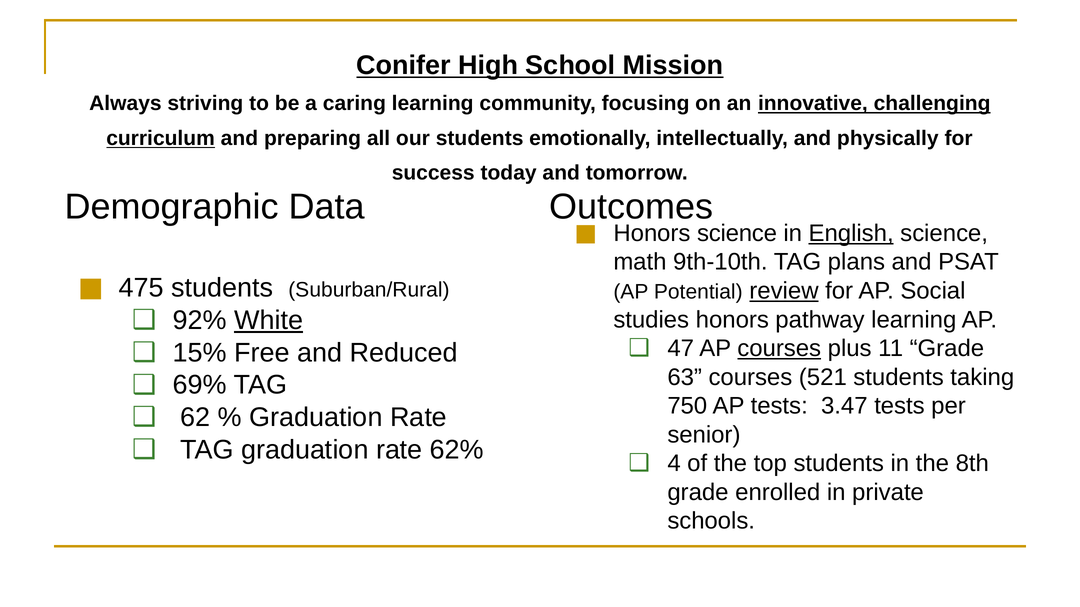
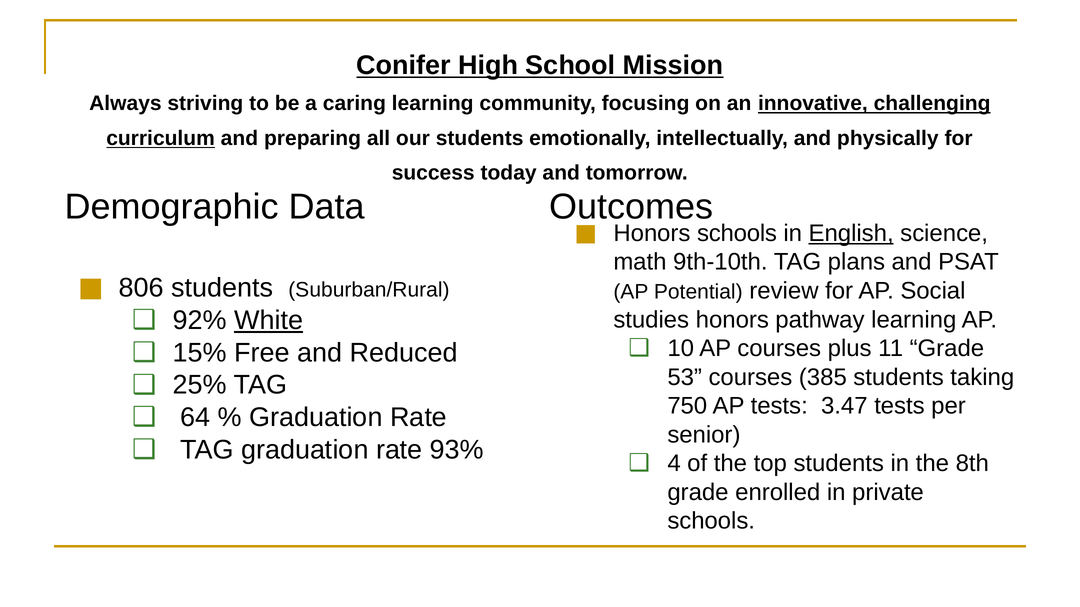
Honors science: science -> schools
475: 475 -> 806
review underline: present -> none
47: 47 -> 10
courses at (779, 349) underline: present -> none
63: 63 -> 53
521: 521 -> 385
69%: 69% -> 25%
62: 62 -> 64
62%: 62% -> 93%
